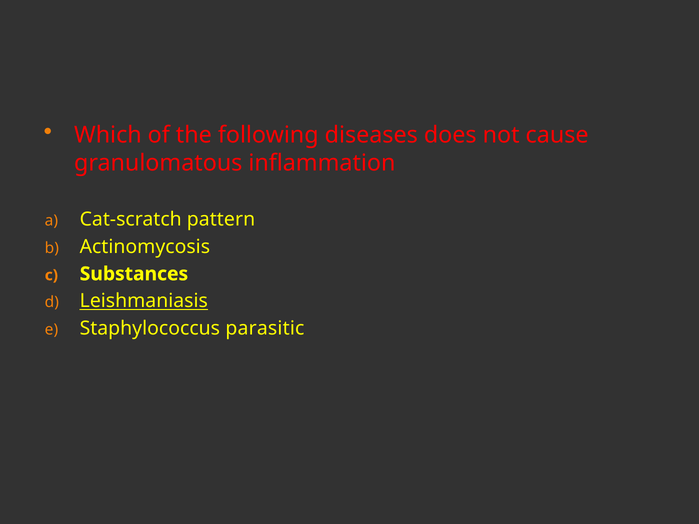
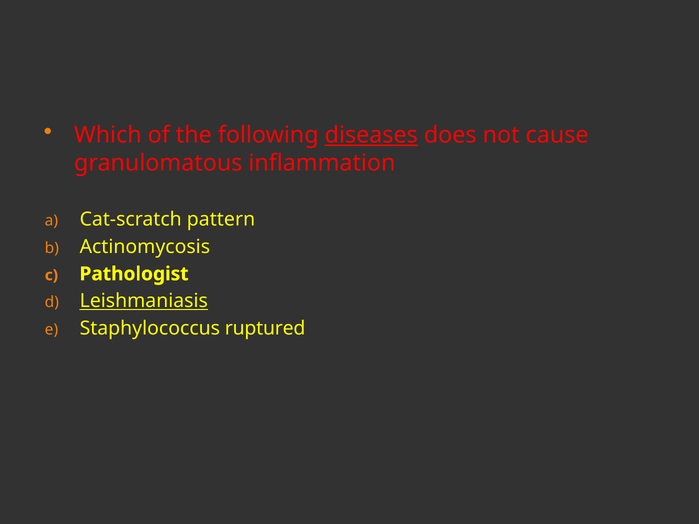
diseases underline: none -> present
Substances: Substances -> Pathologist
parasitic: parasitic -> ruptured
